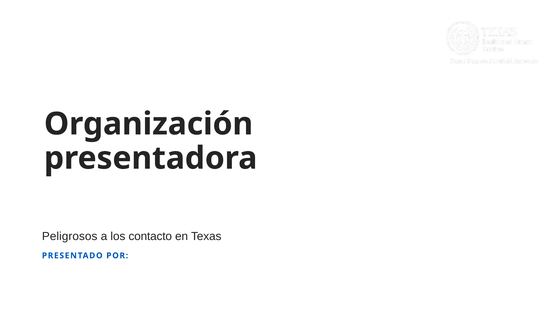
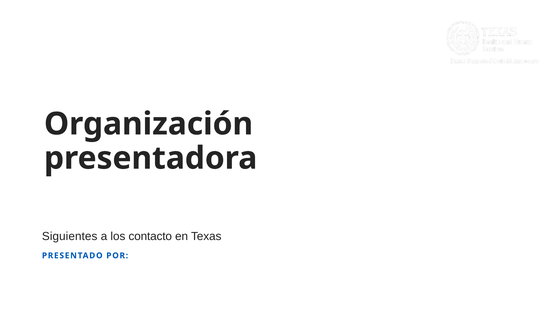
Peligrosos: Peligrosos -> Siguientes
